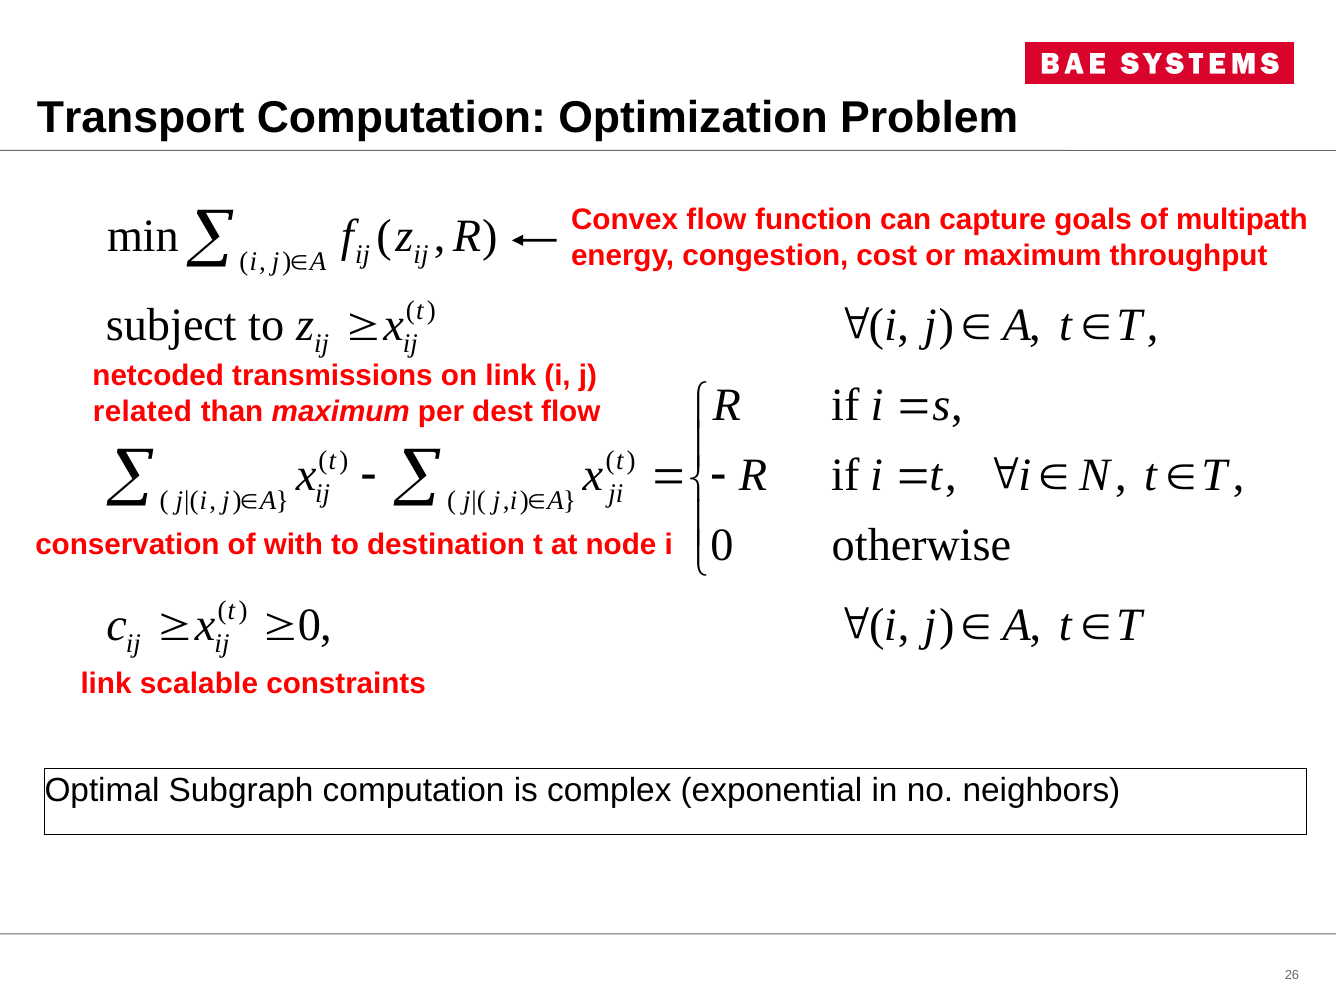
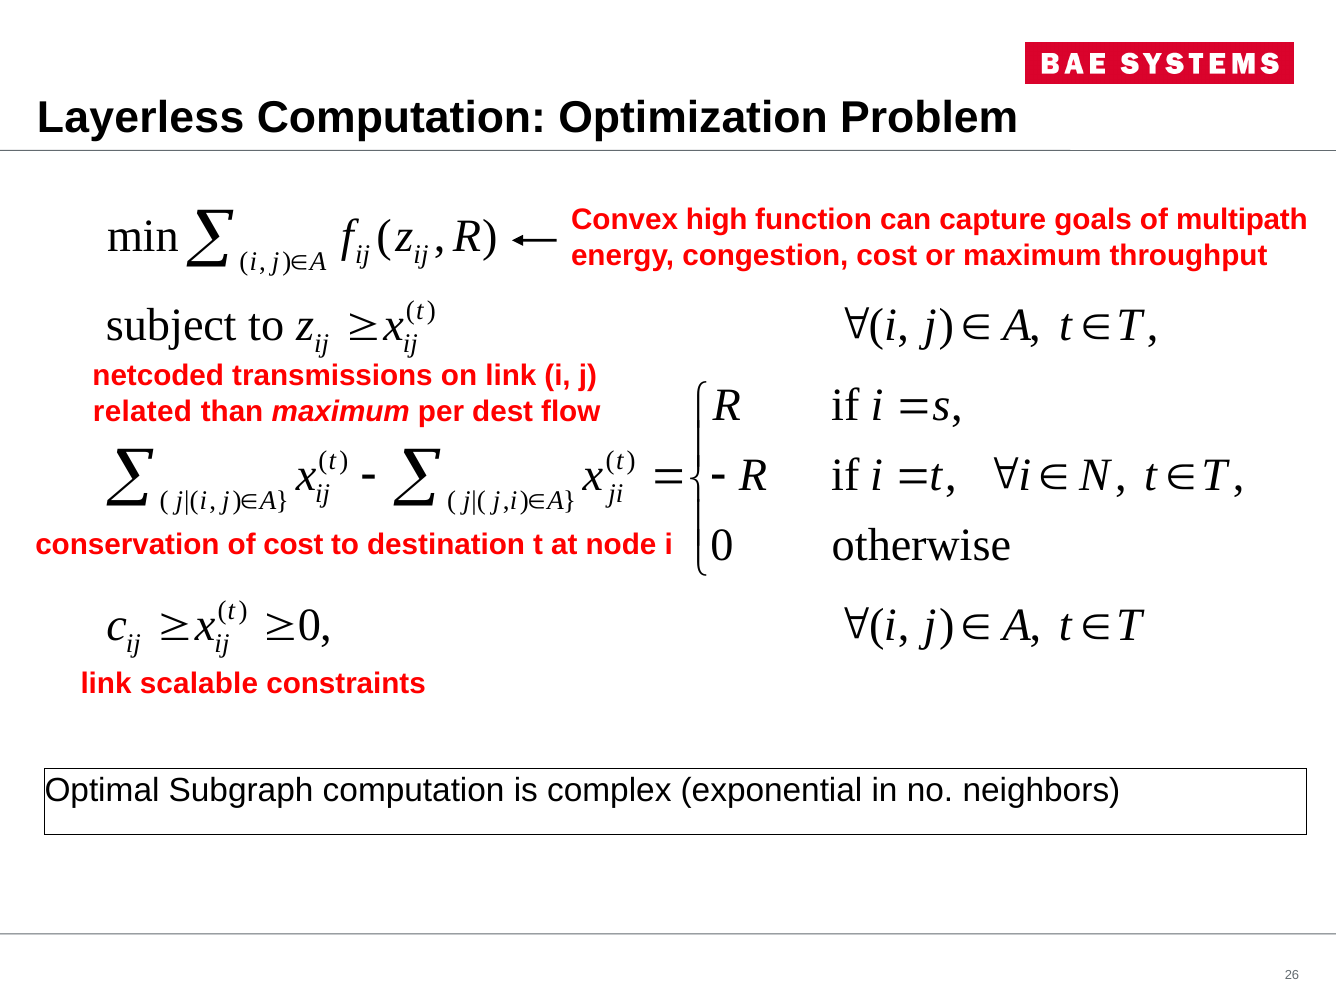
Transport: Transport -> Layerless
Convex flow: flow -> high
of with: with -> cost
